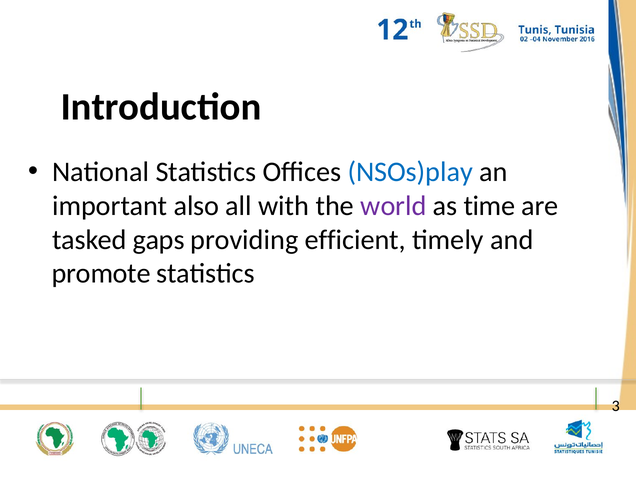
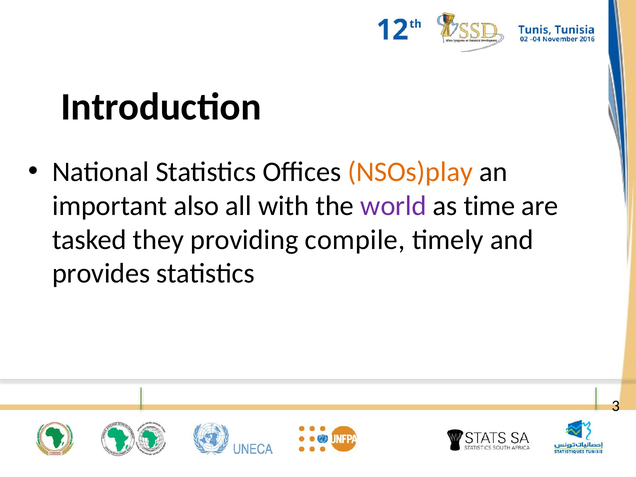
NSOs)play colour: blue -> orange
gaps: gaps -> they
efficient: efficient -> compile
promote: promote -> provides
